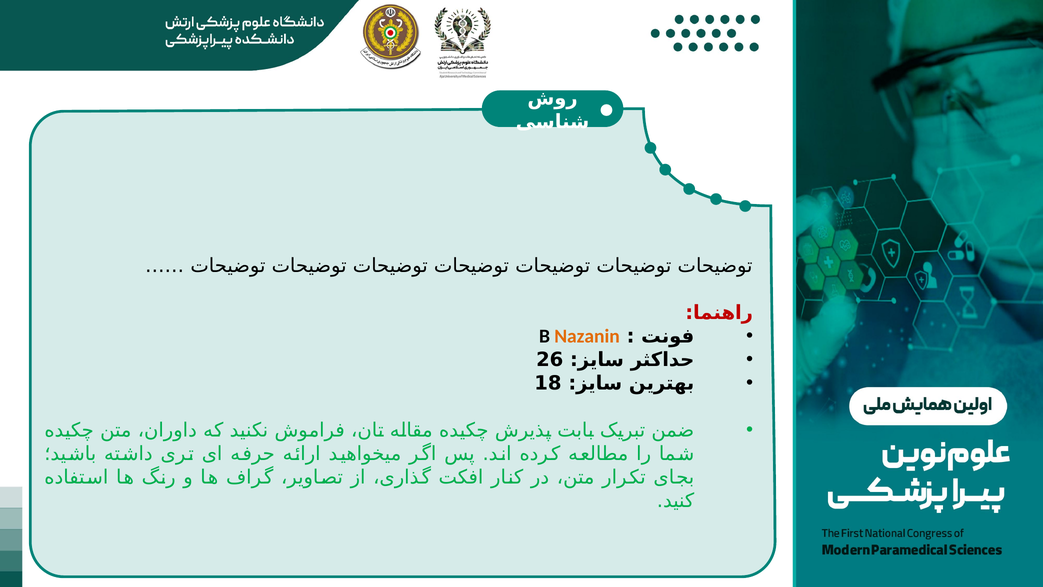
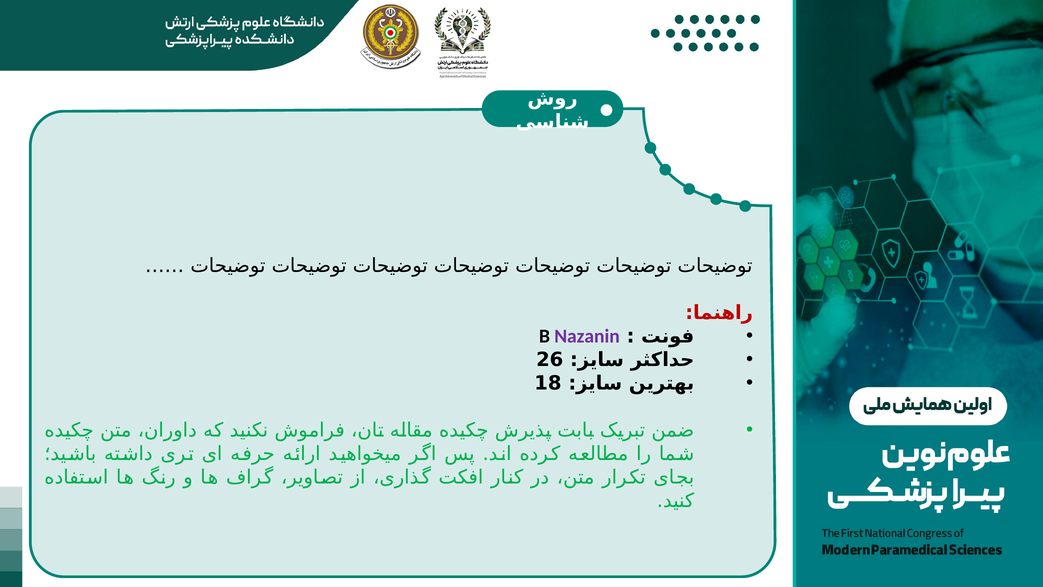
Nazanin colour: orange -> purple
